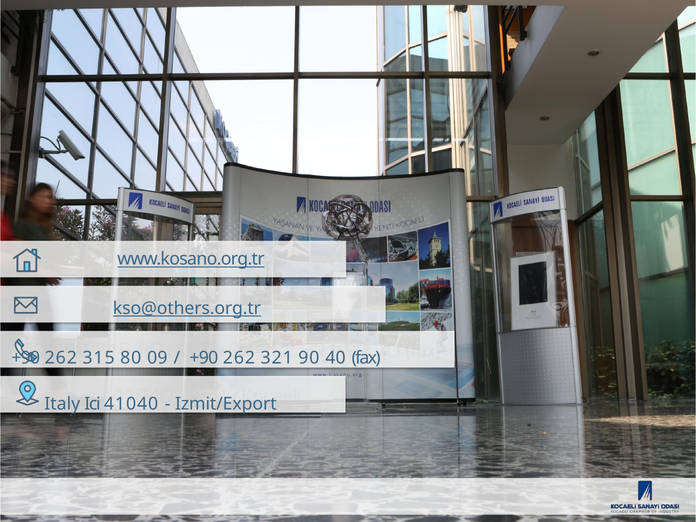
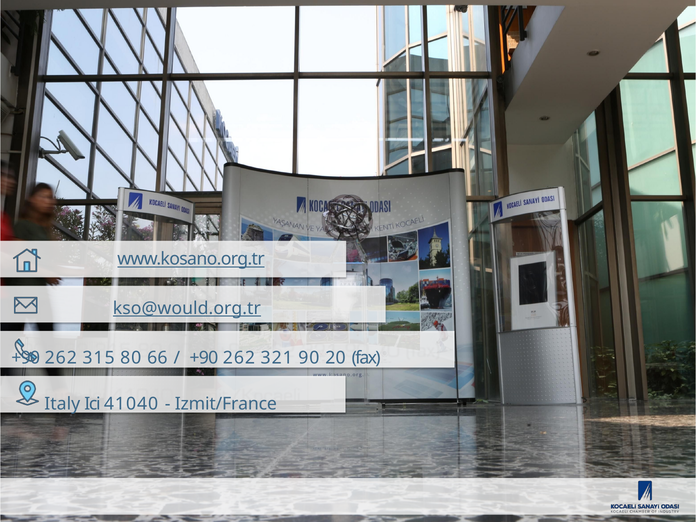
kso@others.org.tr: kso@others.org.tr -> kso@would.org.tr
09: 09 -> 66
40: 40 -> 20
Izmit/Export: Izmit/Export -> Izmit/France
